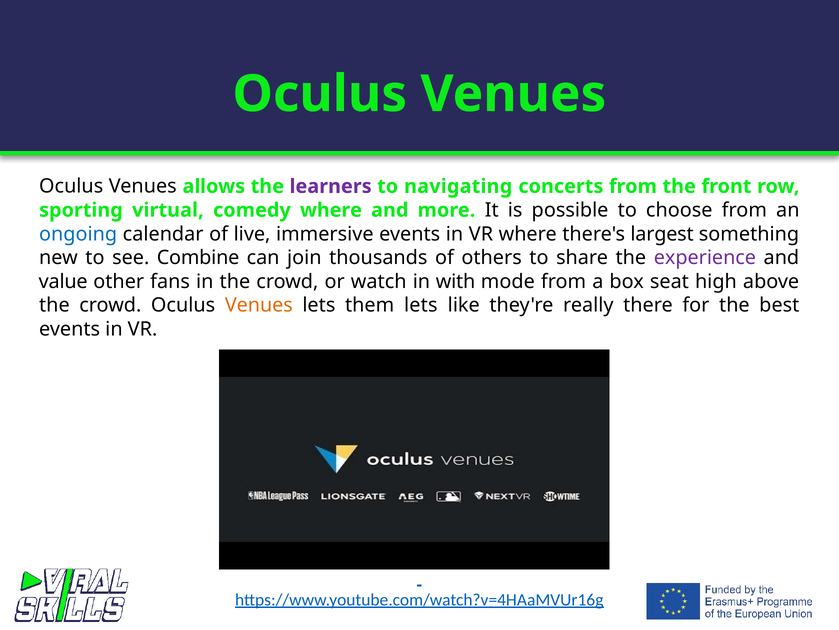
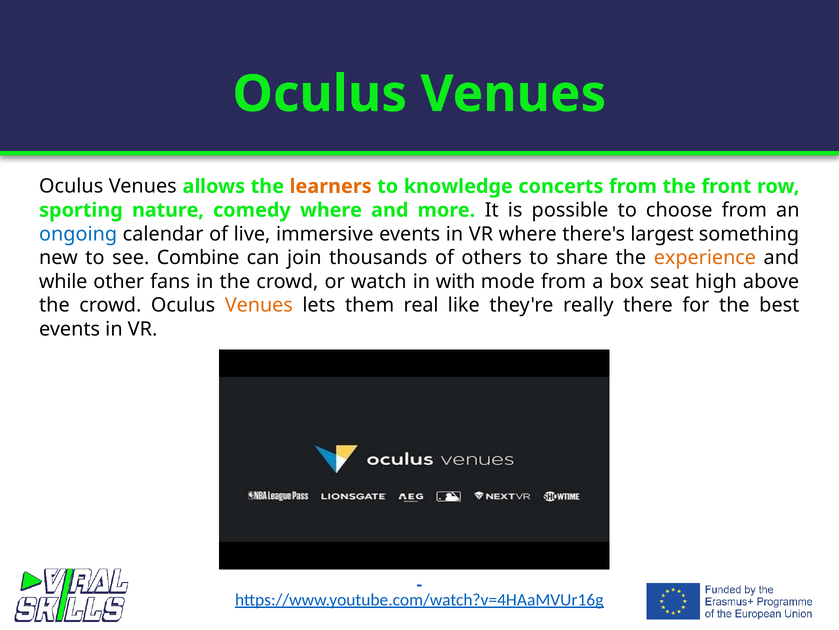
learners colour: purple -> orange
navigating: navigating -> knowledge
virtual: virtual -> nature
experience colour: purple -> orange
value: value -> while
them lets: lets -> real
